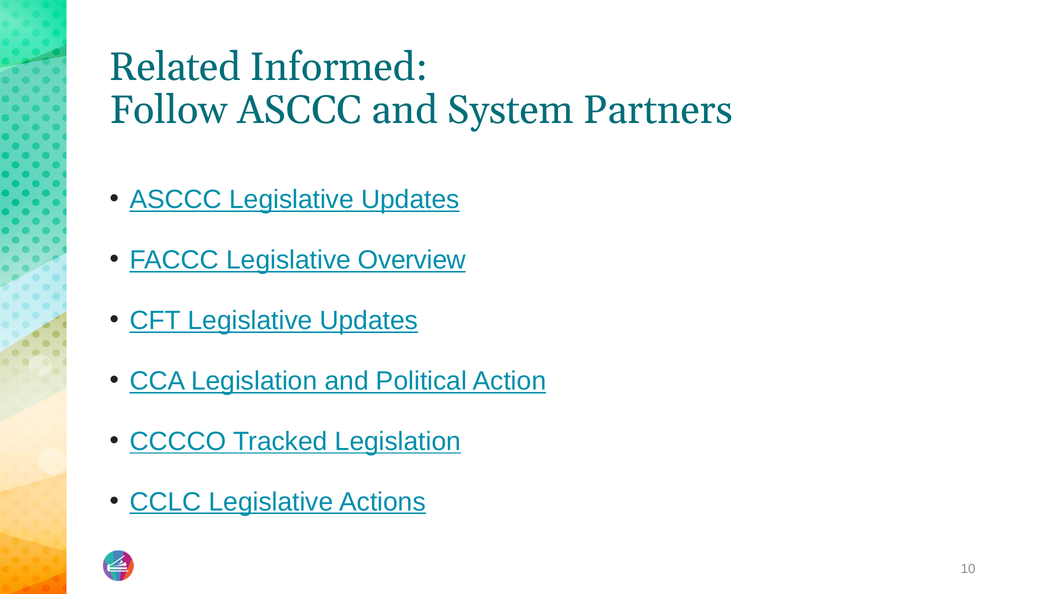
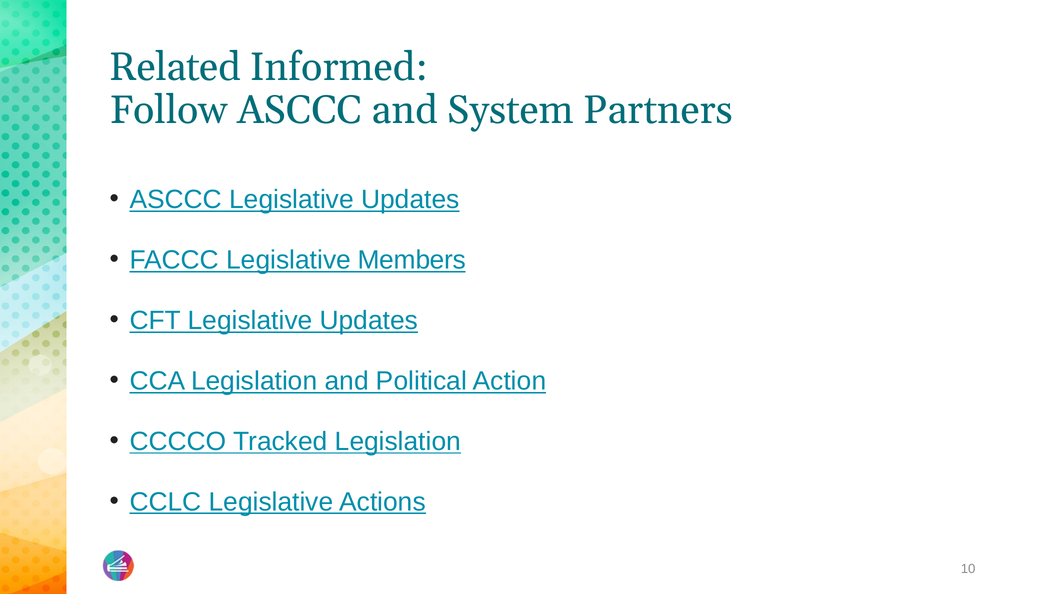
Overview: Overview -> Members
